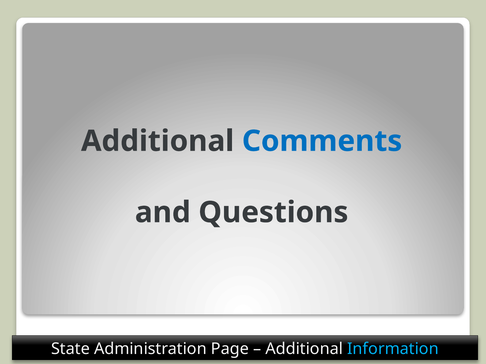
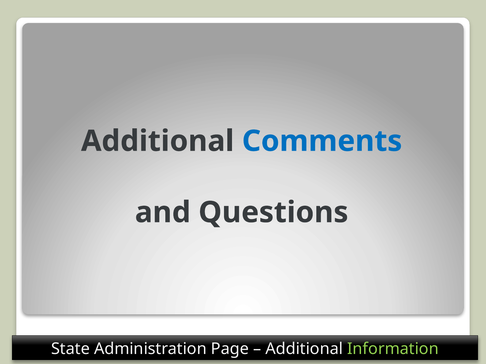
Information colour: light blue -> light green
